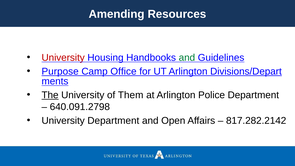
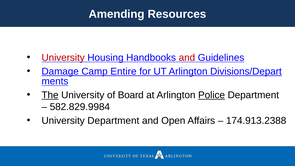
and at (187, 58) colour: green -> red
Purpose: Purpose -> Damage
Office: Office -> Entire
Them: Them -> Board
Police underline: none -> present
640.091.2798: 640.091.2798 -> 582.829.9984
817.282.2142: 817.282.2142 -> 174.913.2388
